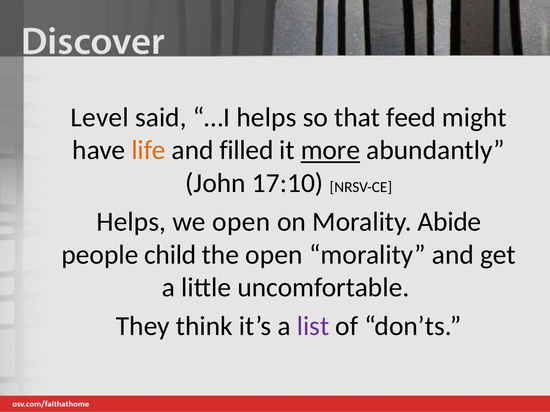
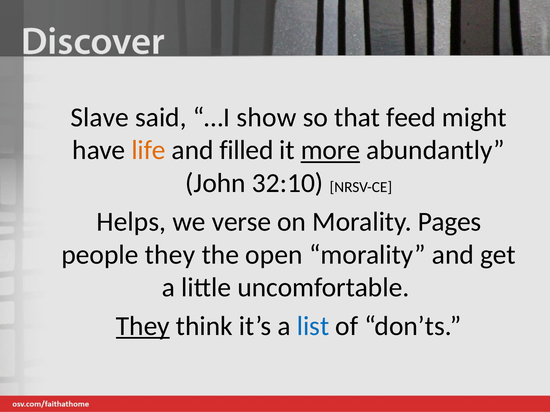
Level: Level -> Slave
…I helps: helps -> show
17:10: 17:10 -> 32:10
we open: open -> verse
Abide: Abide -> Pages
people child: child -> they
They at (143, 326) underline: none -> present
list colour: purple -> blue
